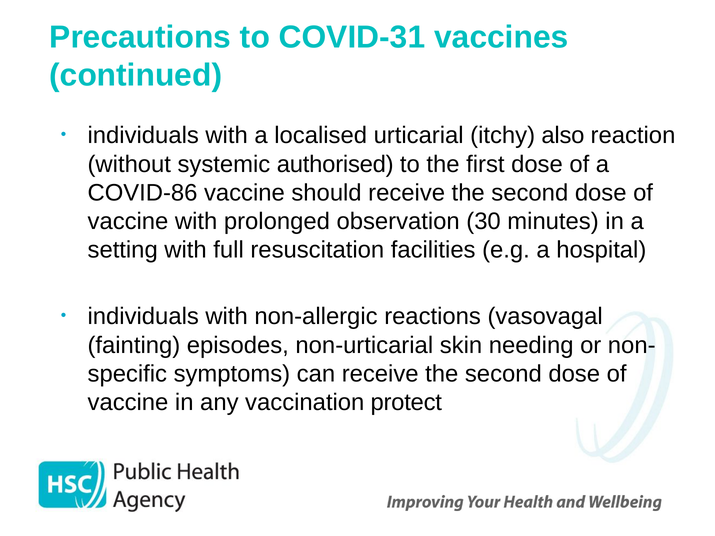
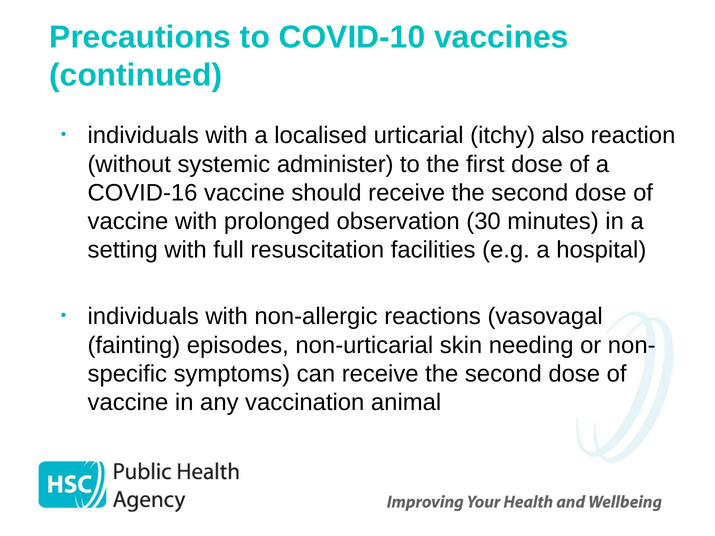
COVID-31: COVID-31 -> COVID-10
authorised: authorised -> administer
COVID-86: COVID-86 -> COVID-16
protect: protect -> animal
